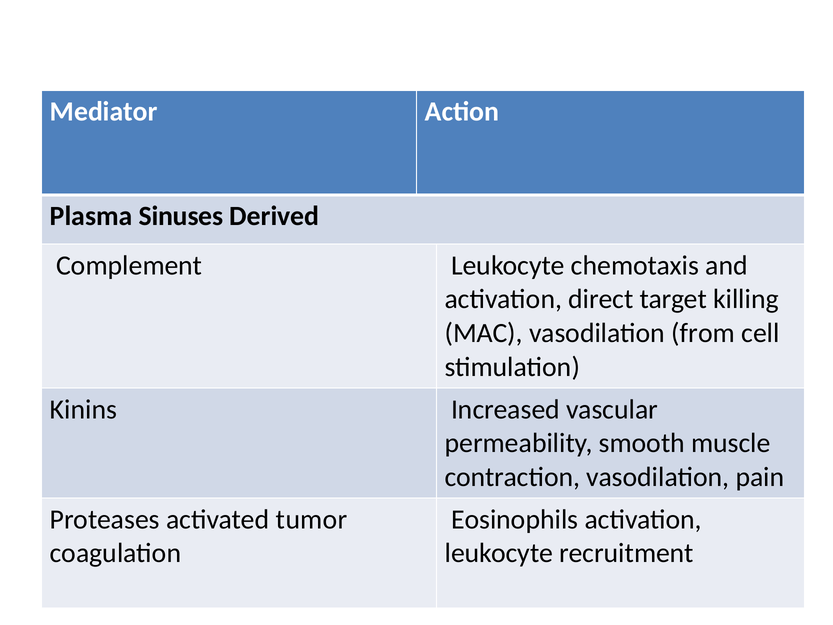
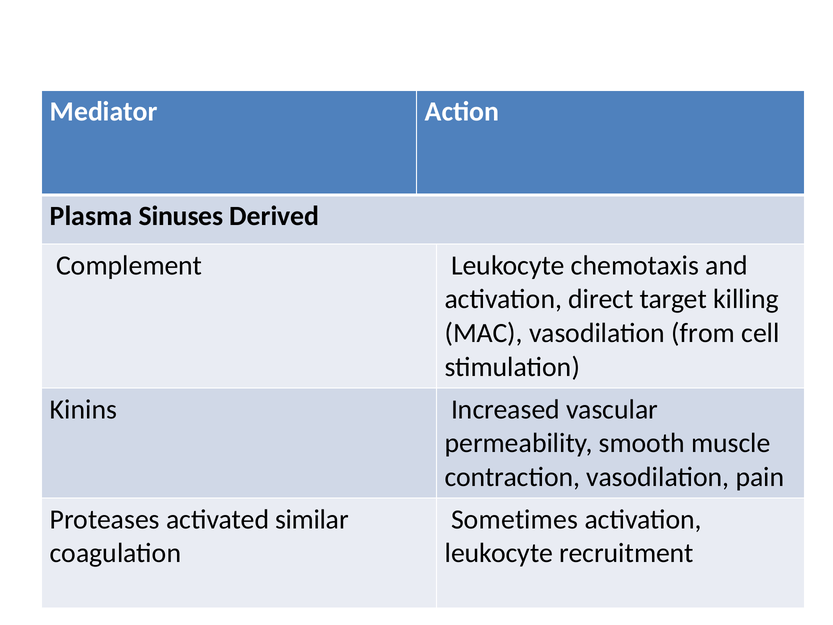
tumor: tumor -> similar
Eosinophils: Eosinophils -> Sometimes
